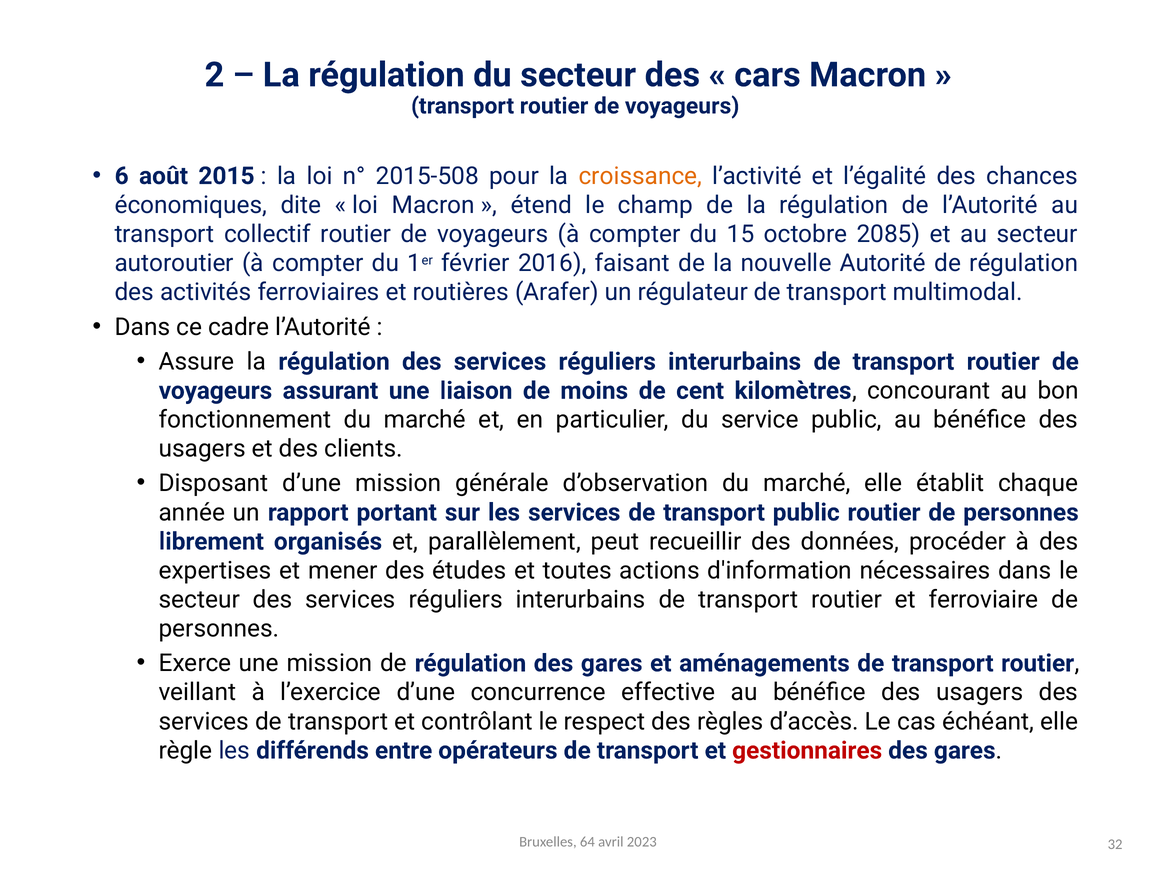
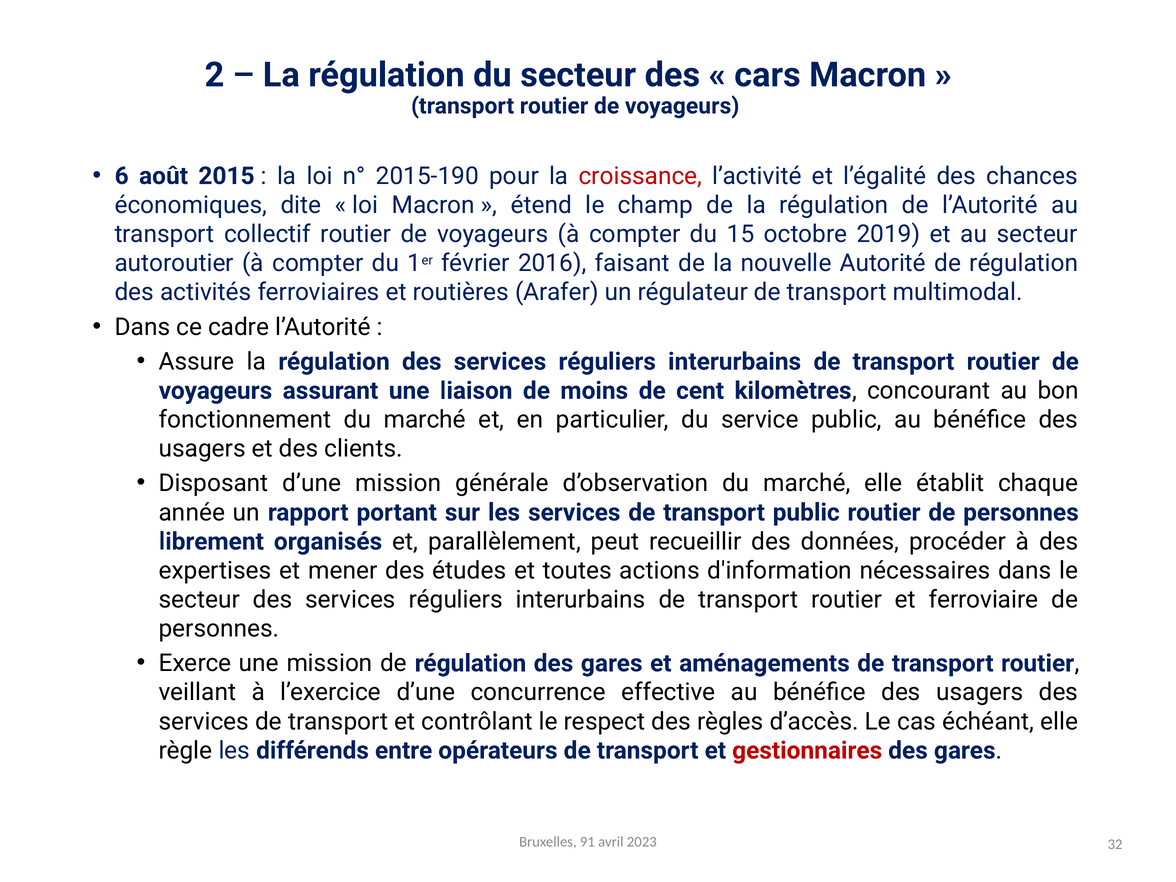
2015-508: 2015-508 -> 2015-190
croissance colour: orange -> red
2085: 2085 -> 2019
64: 64 -> 91
